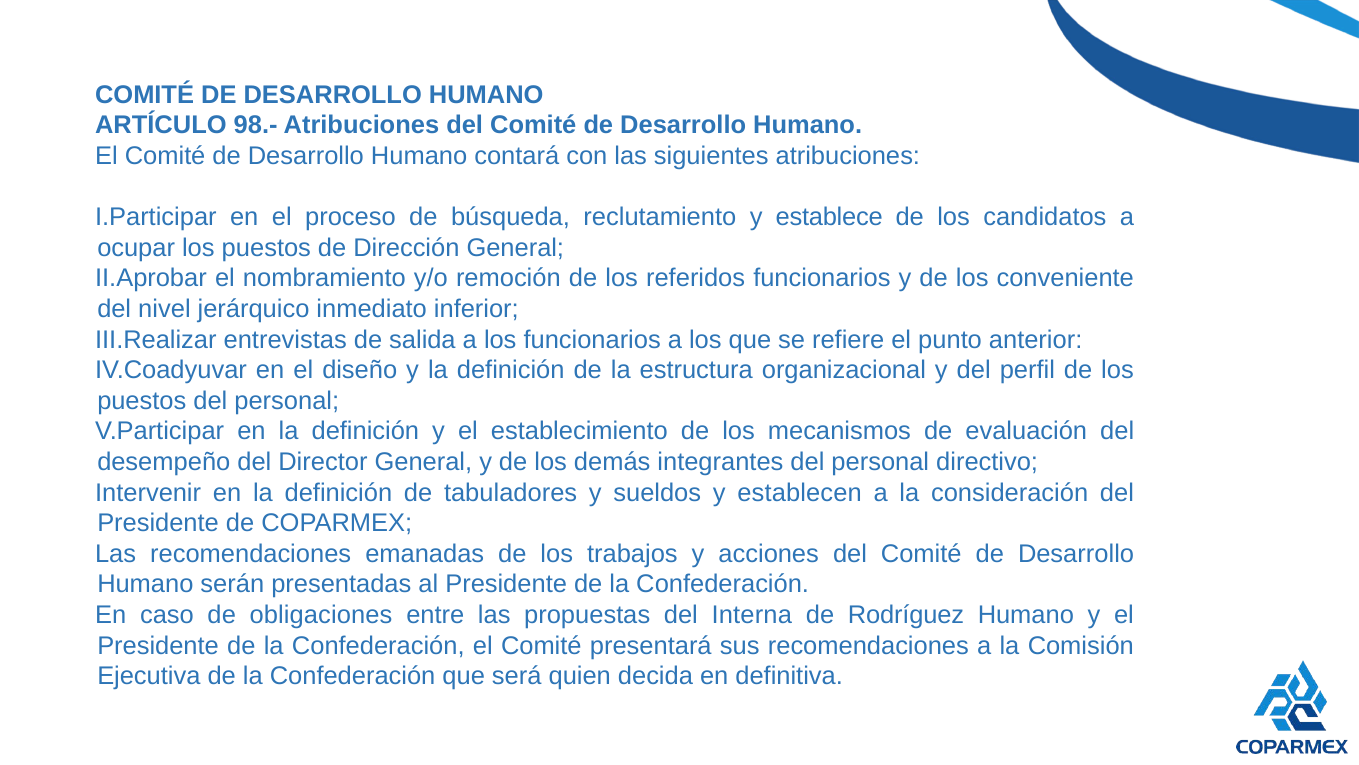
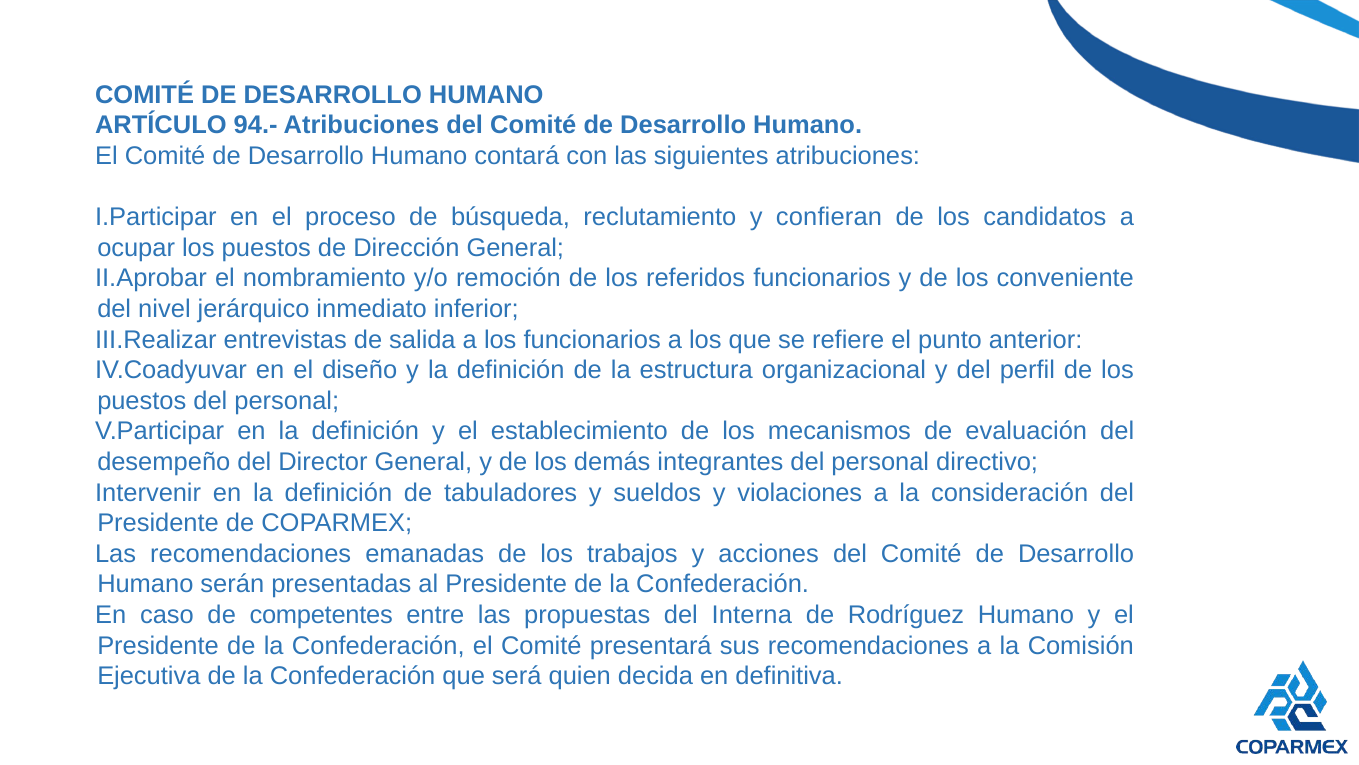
98.-: 98.- -> 94.-
establece: establece -> confieran
establecen: establecen -> violaciones
obligaciones: obligaciones -> competentes
